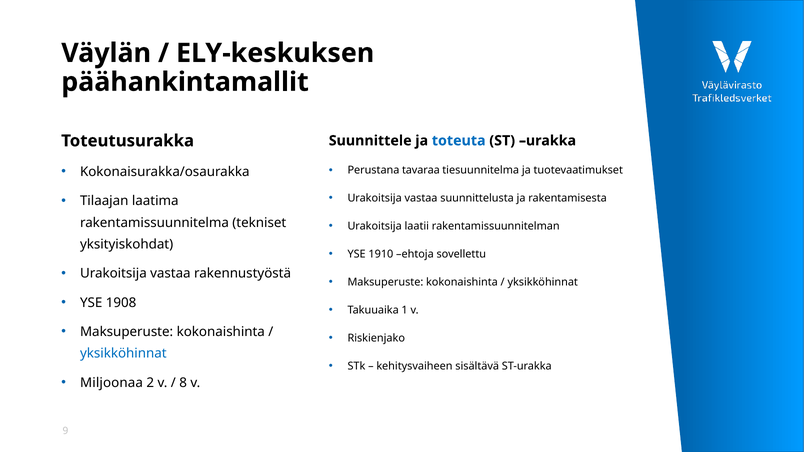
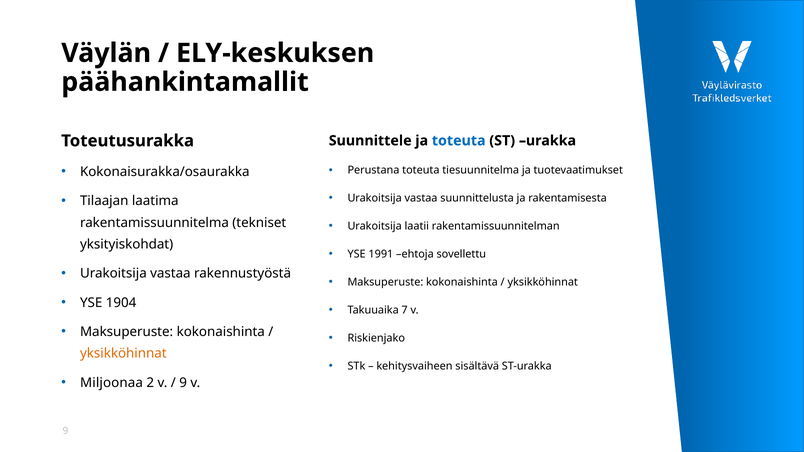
Perustana tavaraa: tavaraa -> toteuta
1910: 1910 -> 1991
1908: 1908 -> 1904
1: 1 -> 7
yksikköhinnat at (123, 354) colour: blue -> orange
8 at (183, 383): 8 -> 9
